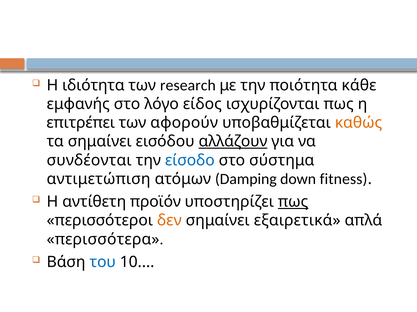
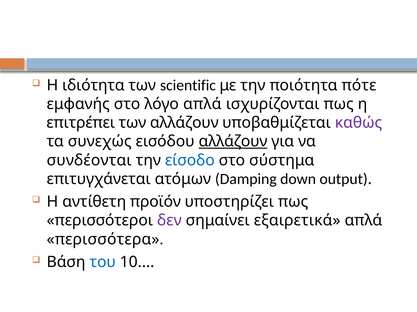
research: research -> scientific
κάθε: κάθε -> πότε
λόγο είδος: είδος -> απλά
των αφορούν: αφορούν -> αλλάζουν
καθώς colour: orange -> purple
τα σημαίνει: σημαίνει -> συνεχώς
αντιμετώπιση: αντιμετώπιση -> επιτυγχάνεται
fitness: fitness -> output
πως at (293, 202) underline: present -> none
δεν colour: orange -> purple
